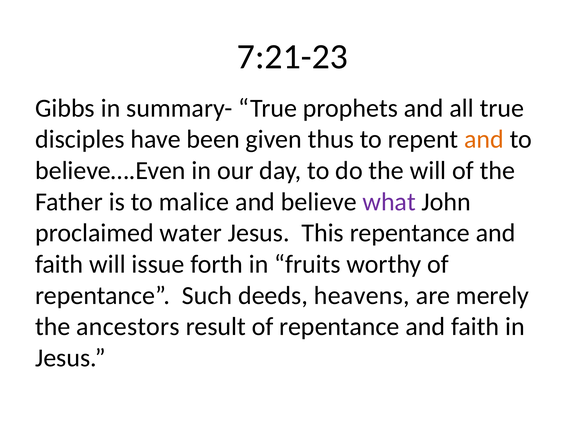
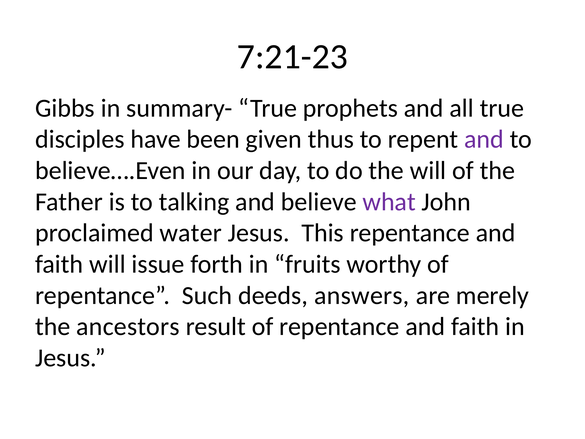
and at (484, 139) colour: orange -> purple
malice: malice -> talking
heavens: heavens -> answers
